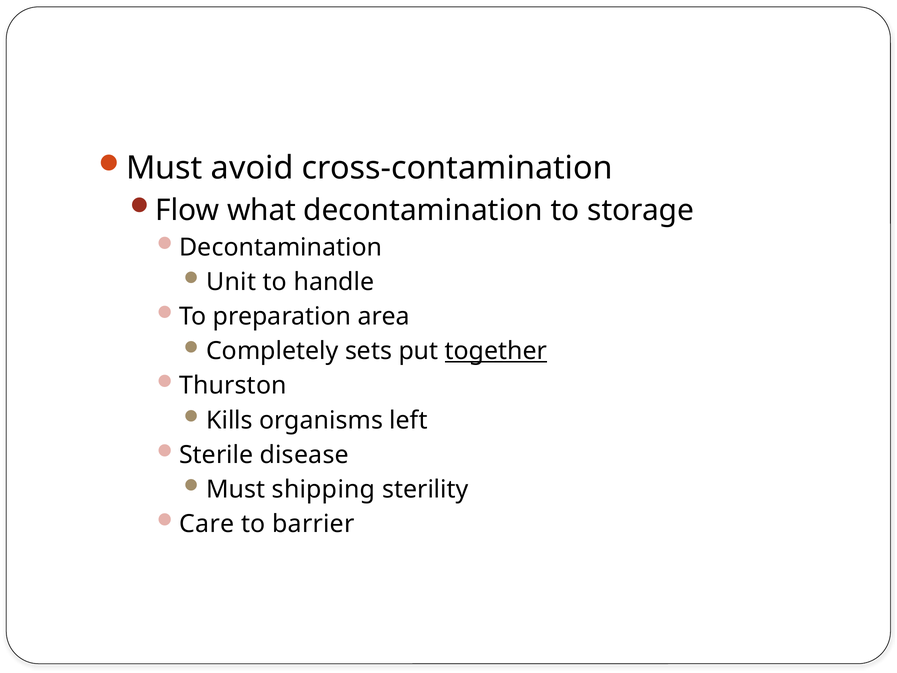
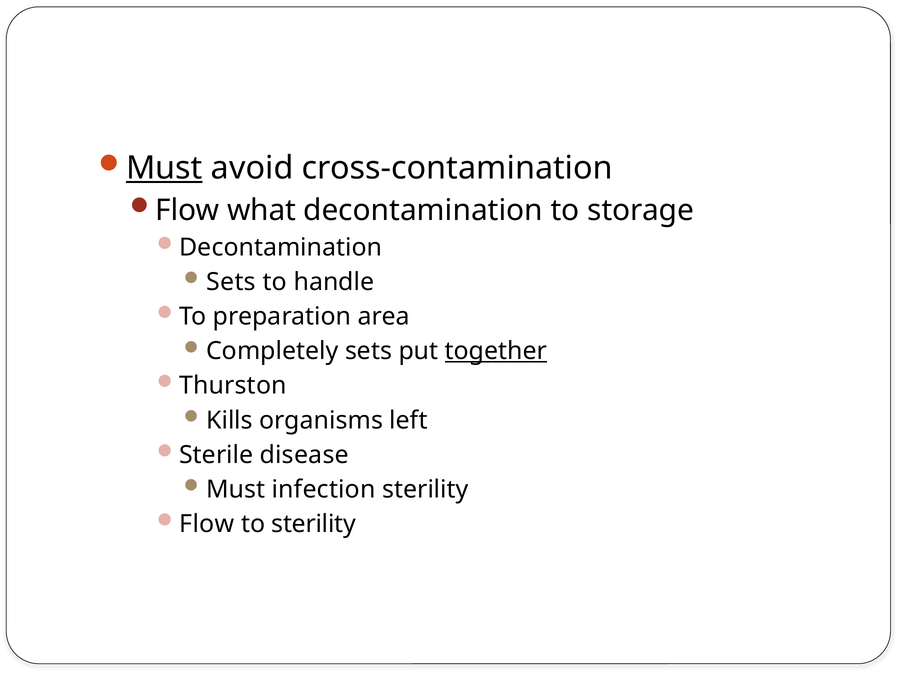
Must at (164, 168) underline: none -> present
Unit at (231, 282): Unit -> Sets
shipping: shipping -> infection
Care at (207, 524): Care -> Flow
to barrier: barrier -> sterility
